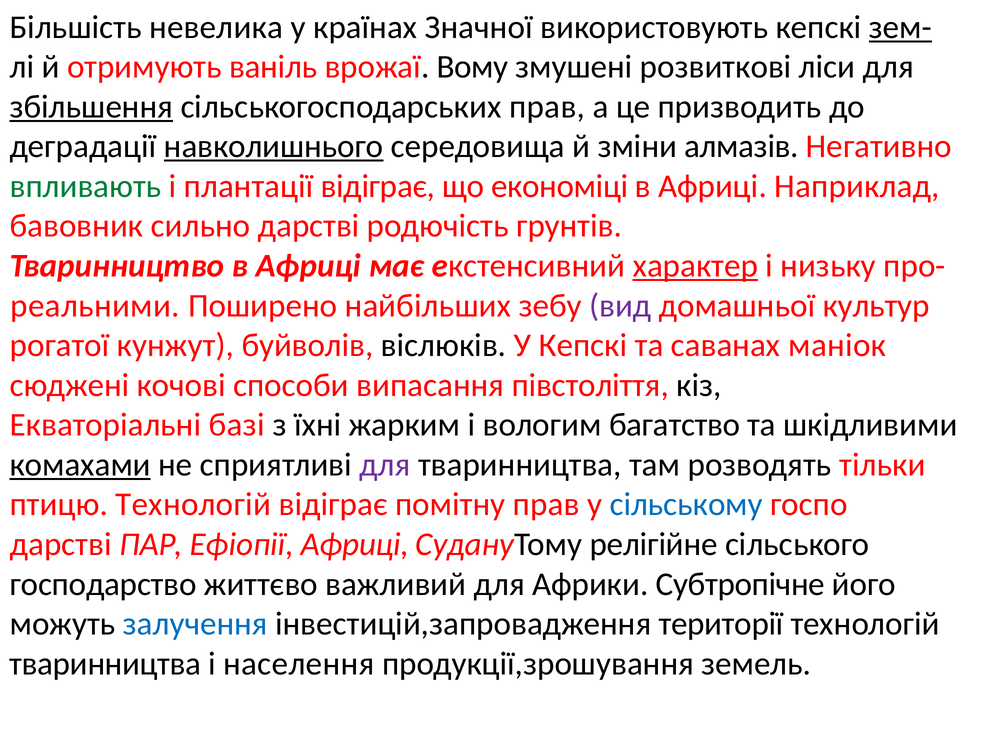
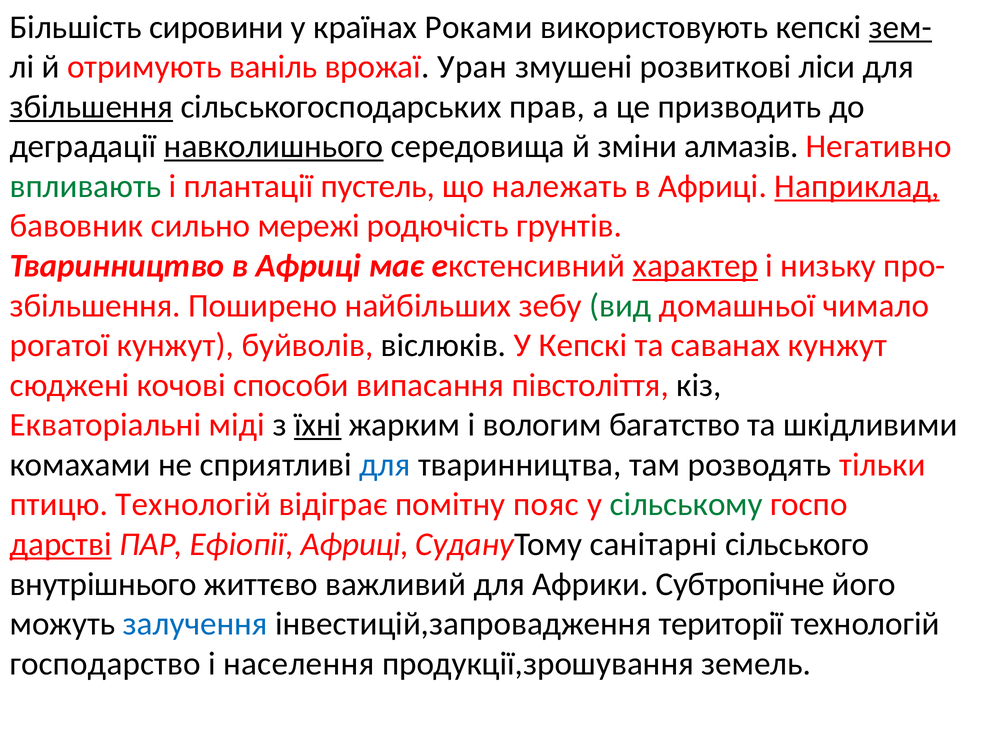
невелика: невелика -> сировини
Значної: Значної -> Роками
Вому: Вому -> Уран
плантації відіграє: відіграє -> пустель
економіці: економіці -> належать
Наприклад underline: none -> present
сильно дарстві: дарстві -> мережі
реальними at (95, 305): реальними -> збільшення
вид colour: purple -> green
культур: культур -> чимало
саванах маніок: маніок -> кунжут
базі: базі -> міді
їхні underline: none -> present
комахами underline: present -> none
для at (385, 464) colour: purple -> blue
помітну прав: прав -> пояс
сільському colour: blue -> green
дарстві at (61, 544) underline: none -> present
релігійне: релігійне -> санітарні
господарство: господарство -> внутрішнього
тваринництва at (105, 663): тваринництва -> господарство
